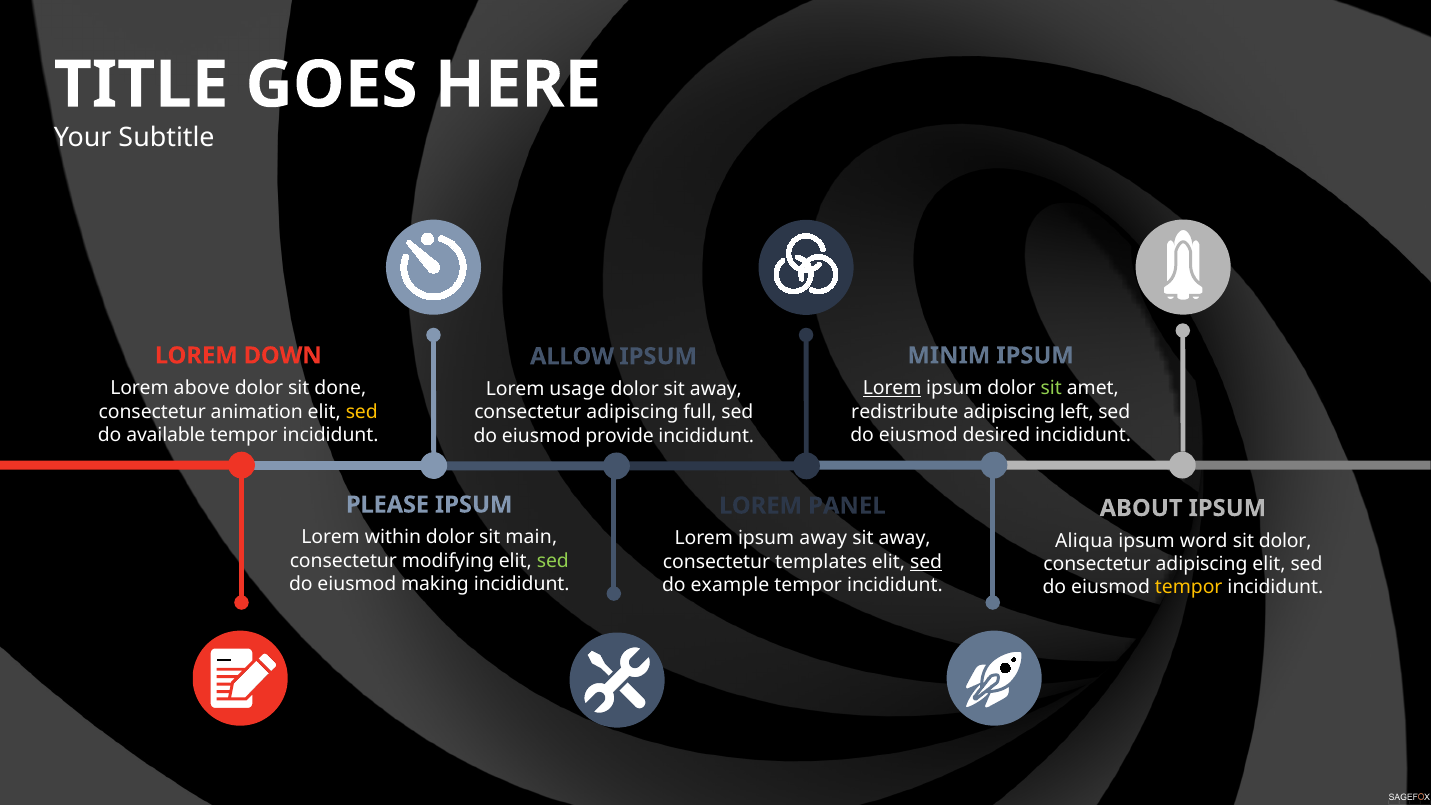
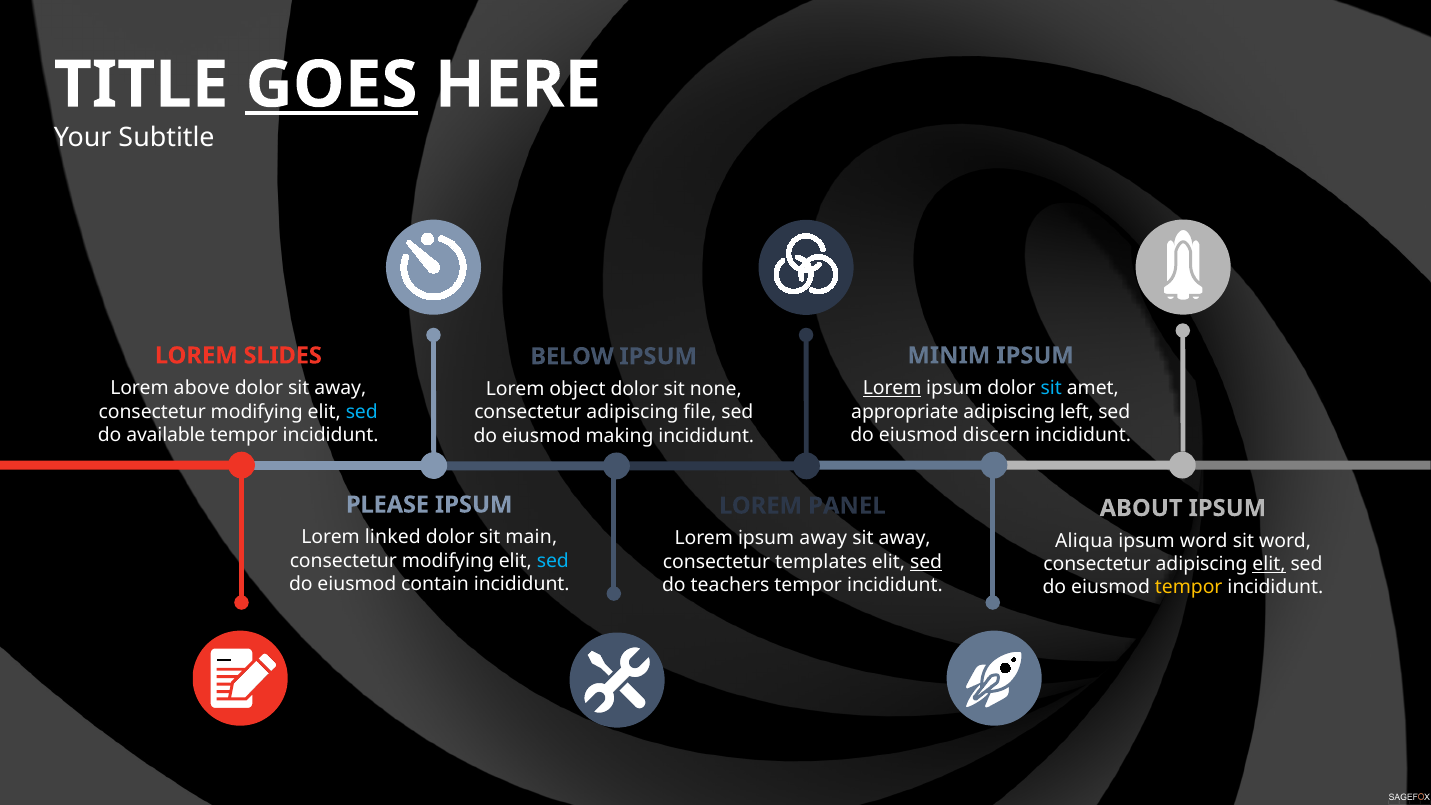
GOES underline: none -> present
DOWN: DOWN -> SLIDES
ALLOW: ALLOW -> BELOW
dolor sit done: done -> away
sit at (1051, 388) colour: light green -> light blue
usage: usage -> object
dolor sit away: away -> none
animation at (257, 412): animation -> modifying
sed at (362, 412) colour: yellow -> light blue
redistribute: redistribute -> appropriate
full: full -> file
desired: desired -> discern
provide: provide -> making
within: within -> linked
sit dolor: dolor -> word
sed at (553, 561) colour: light green -> light blue
elit at (1269, 564) underline: none -> present
making: making -> contain
example: example -> teachers
